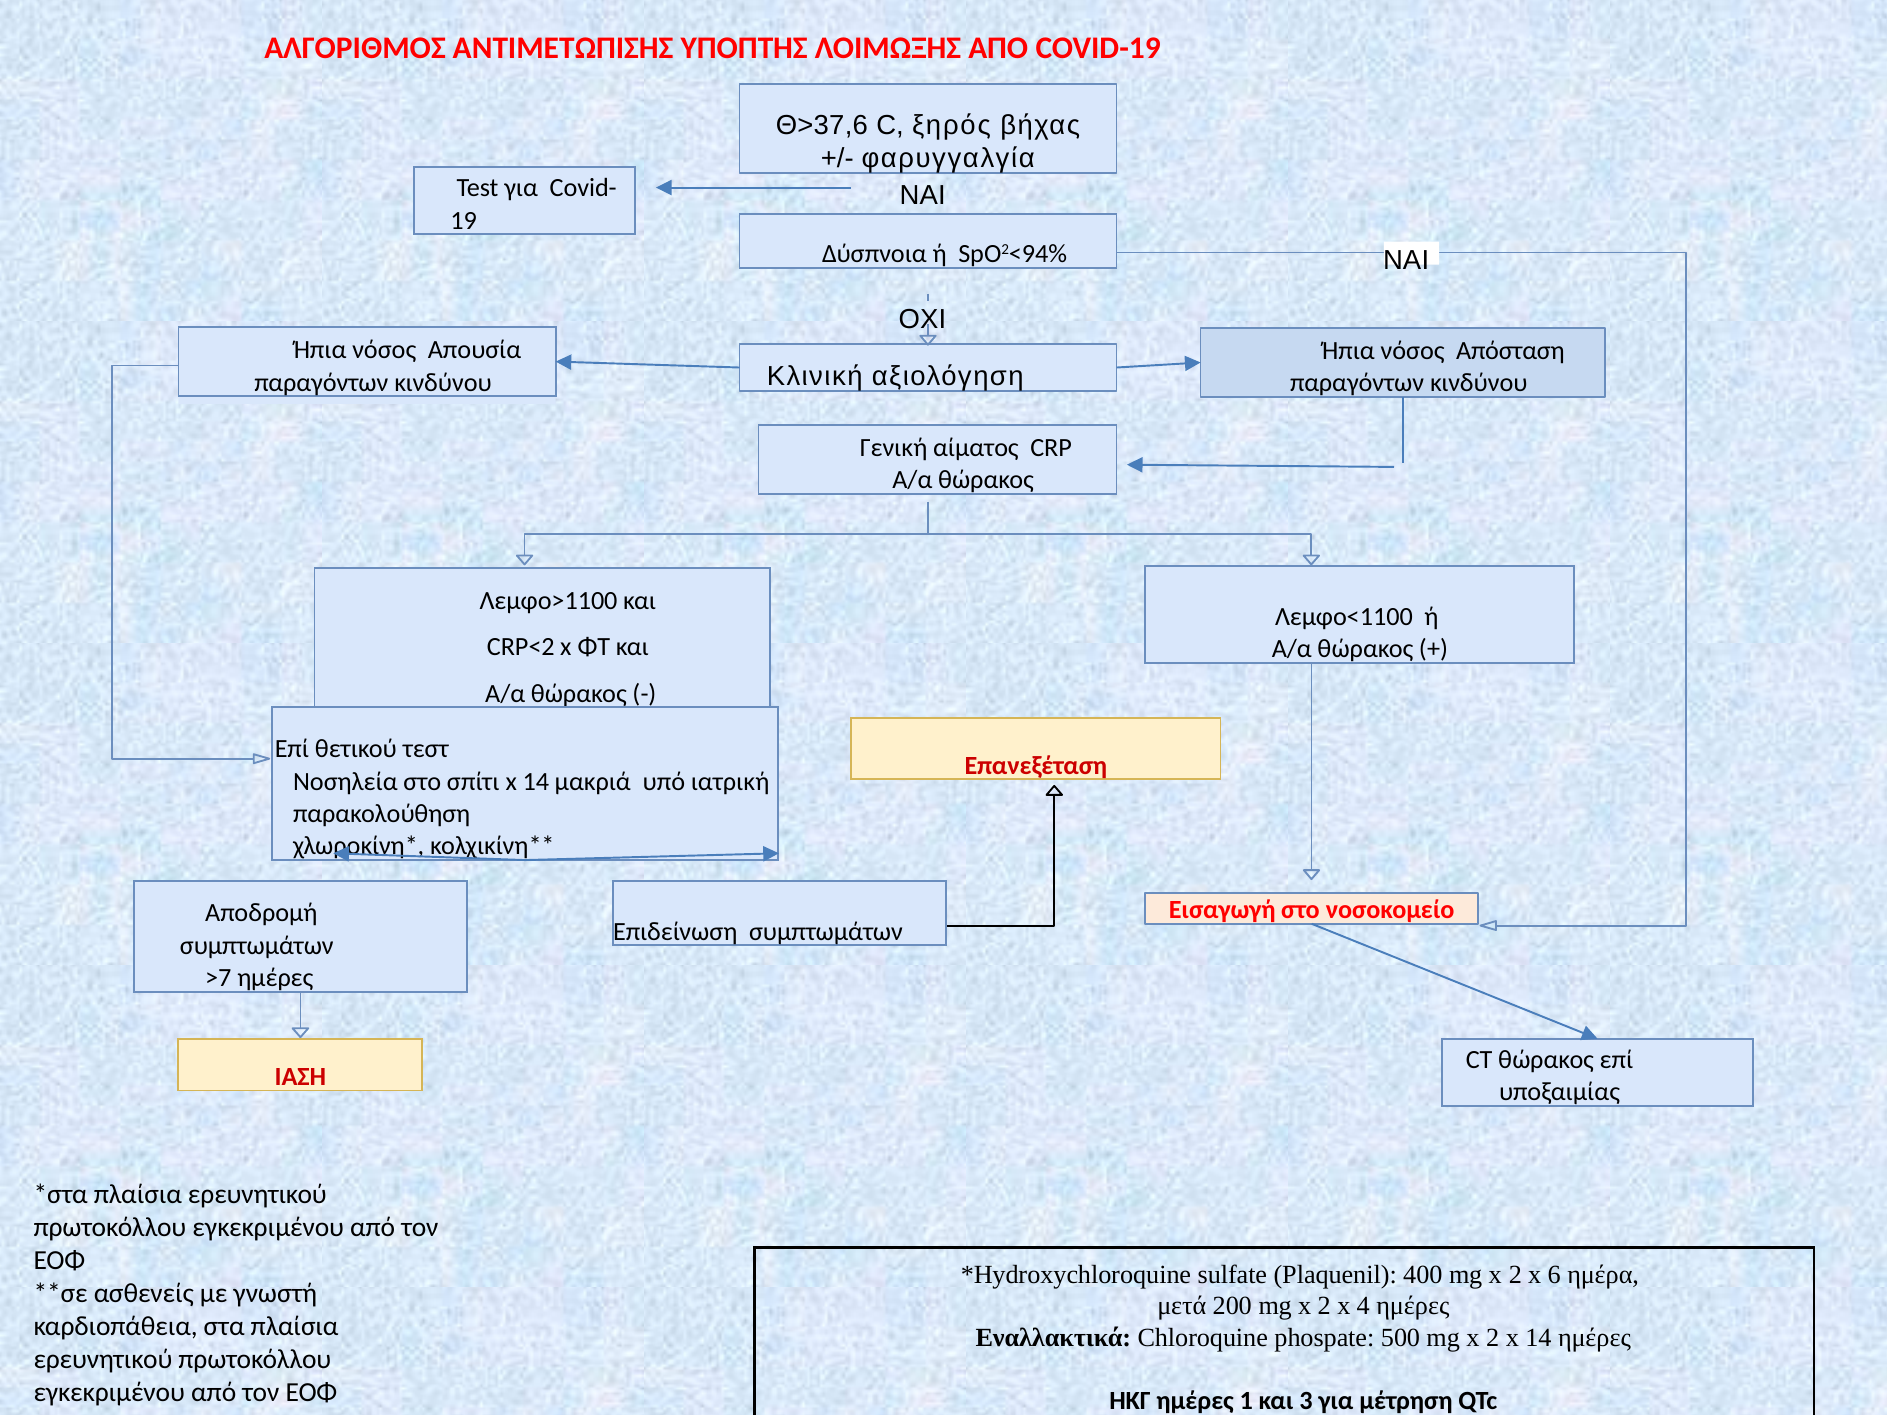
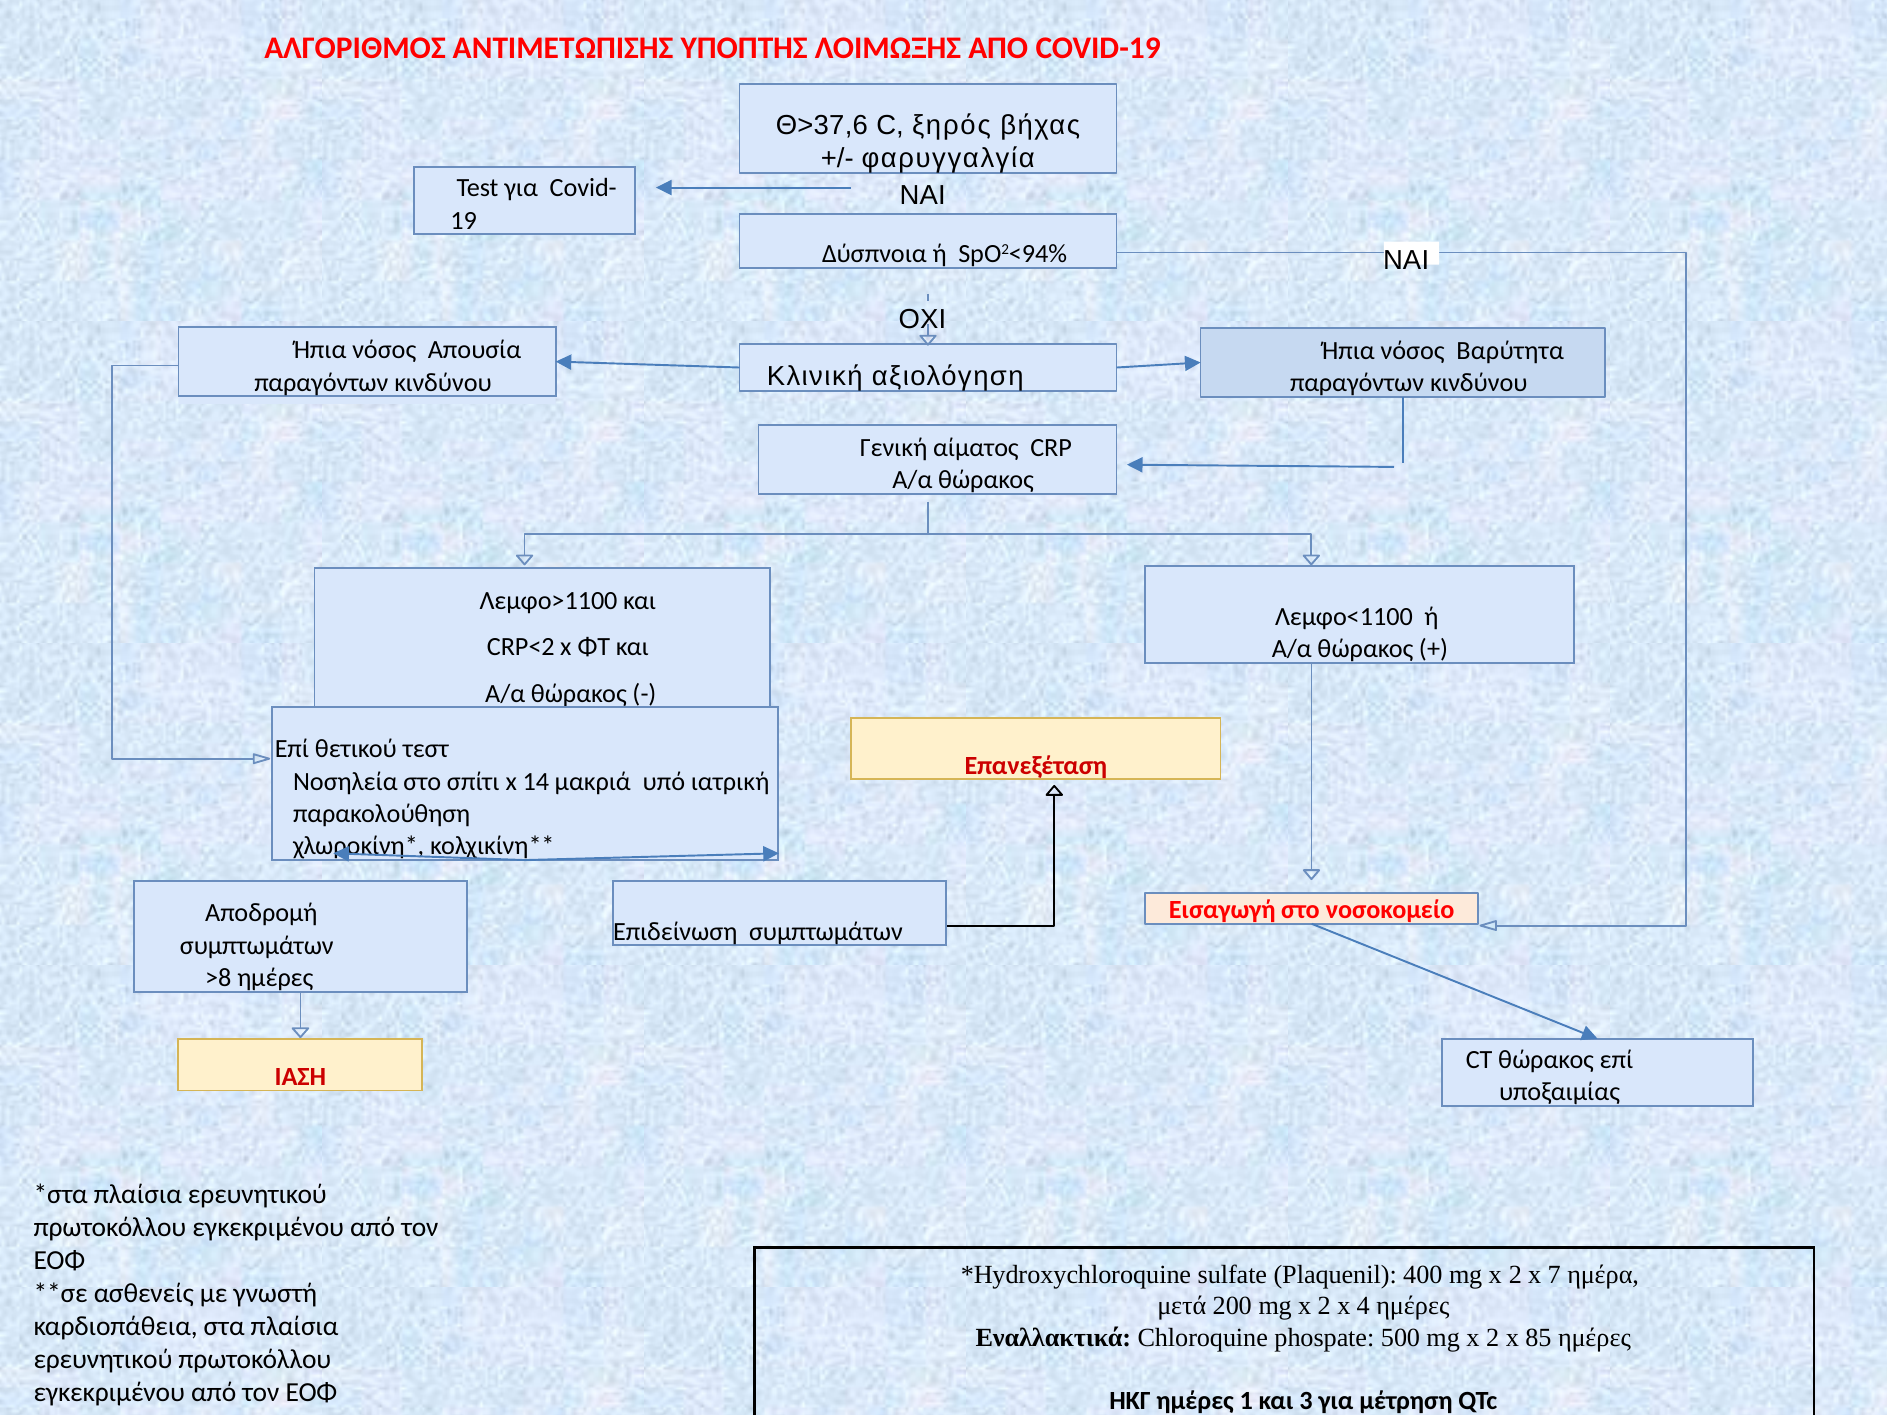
Απόσταση: Απόσταση -> Βαρύτητα
>7: >7 -> >8
6: 6 -> 7
2 x 14: 14 -> 85
